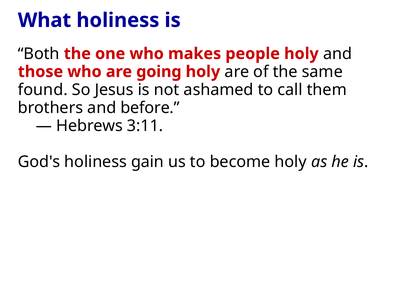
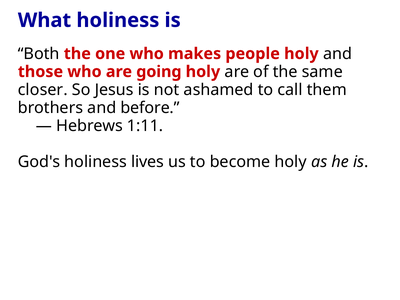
found: found -> closer
3:11: 3:11 -> 1:11
gain: gain -> lives
